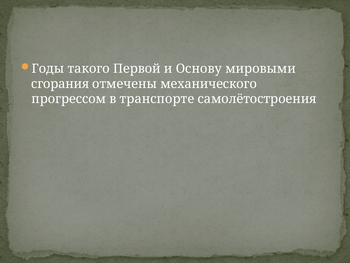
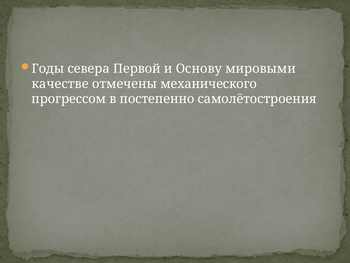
такого: такого -> севера
сгорания: сгорания -> качестве
транспорте: транспорте -> постепенно
